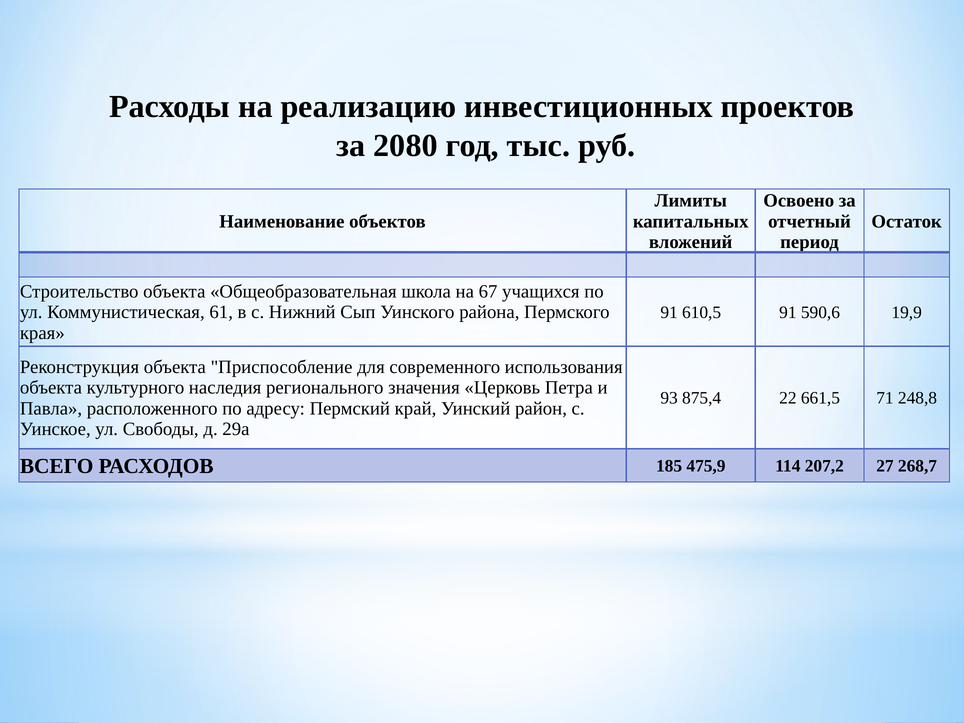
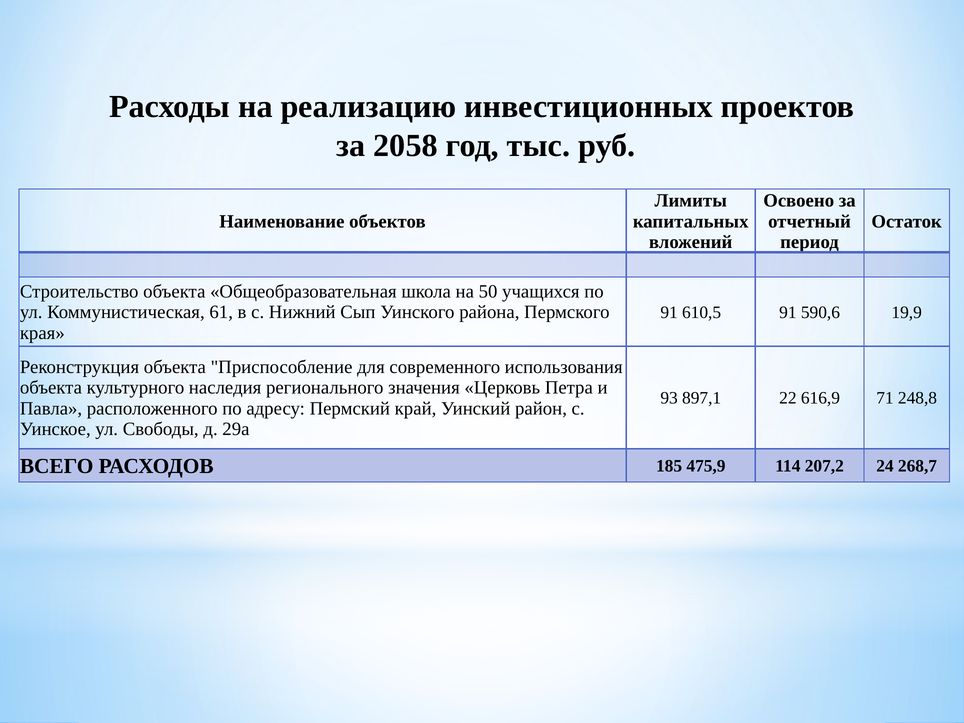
2080: 2080 -> 2058
67: 67 -> 50
875,4: 875,4 -> 897,1
661,5: 661,5 -> 616,9
27: 27 -> 24
